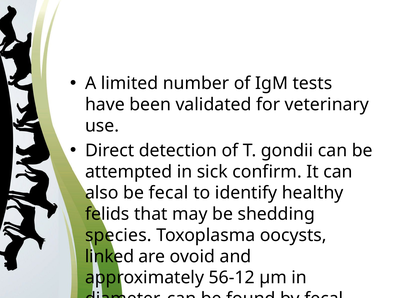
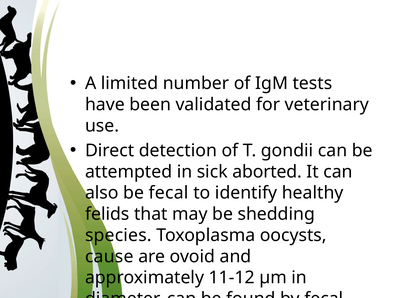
confirm: confirm -> aborted
linked: linked -> cause
56-12: 56-12 -> 11-12
